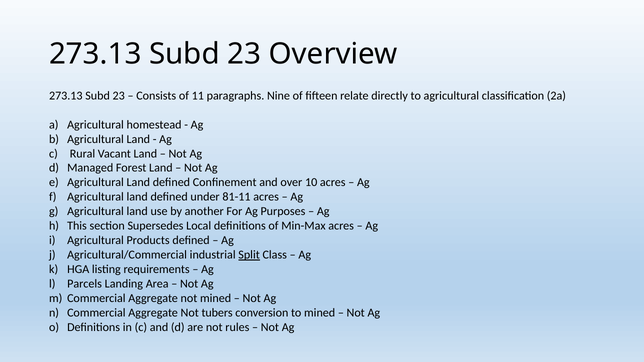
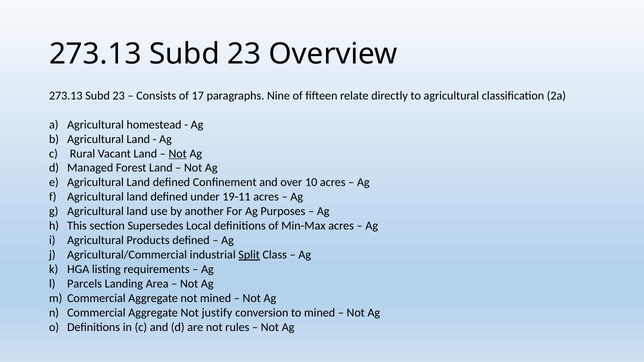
11: 11 -> 17
Not at (178, 154) underline: none -> present
81-11: 81-11 -> 19-11
tubers: tubers -> justify
